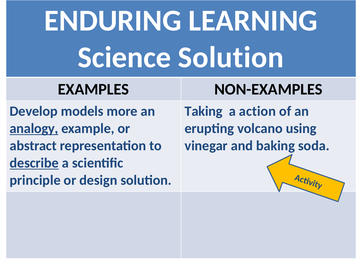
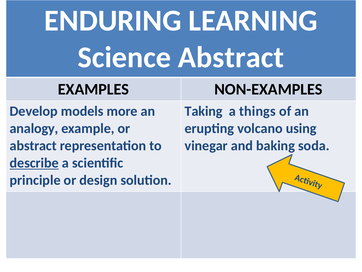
Science Solution: Solution -> Abstract
action: action -> things
analogy underline: present -> none
